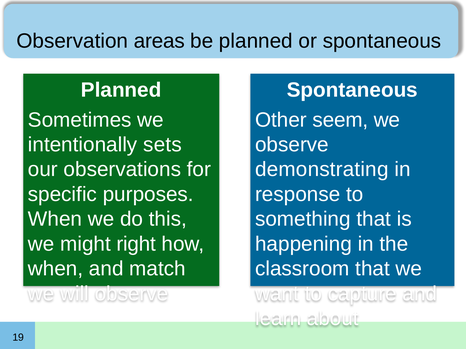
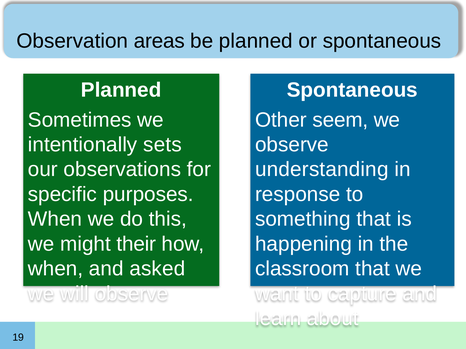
demonstrating: demonstrating -> understanding
right: right -> their
match: match -> asked
